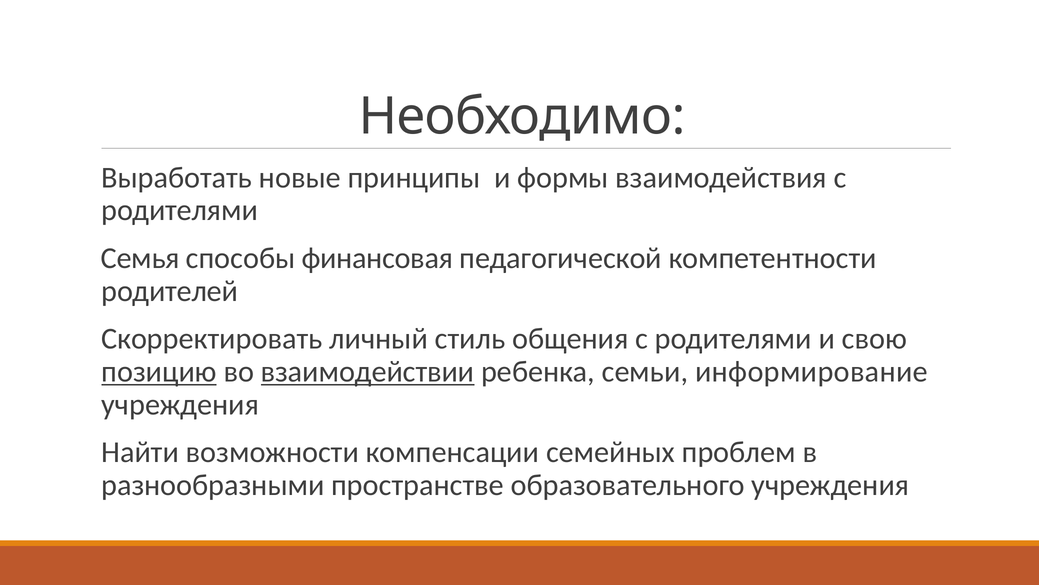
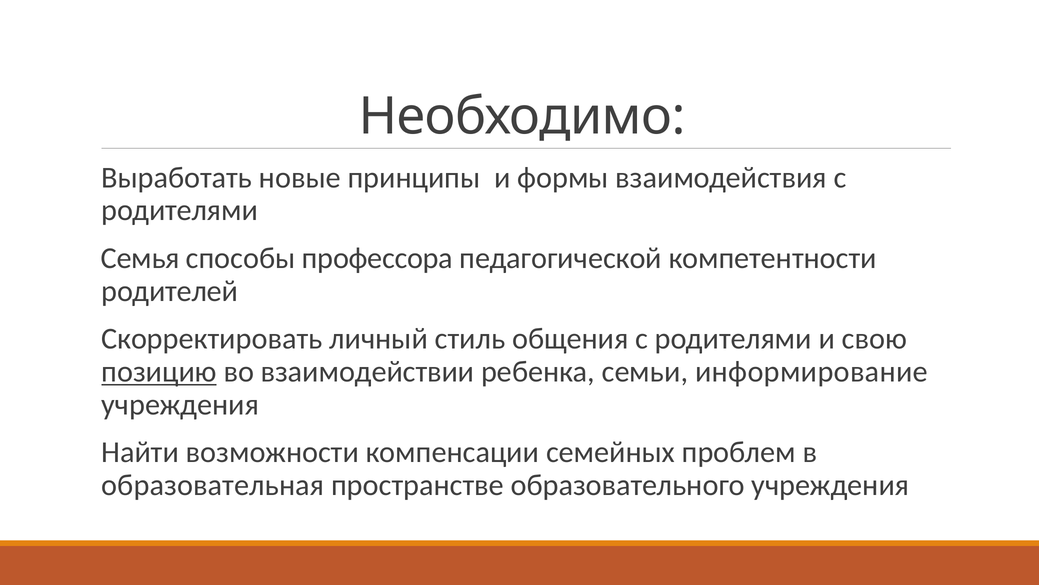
финансовая: финансовая -> профессора
взаимодействии underline: present -> none
разнообразными: разнообразными -> образовательная
